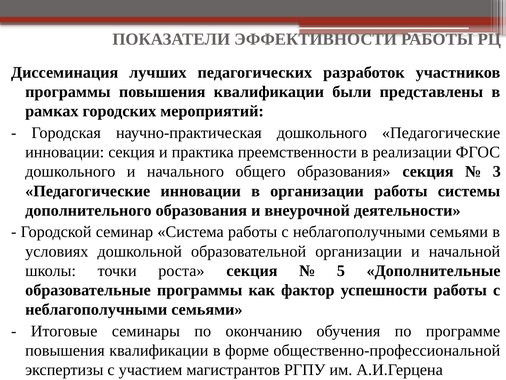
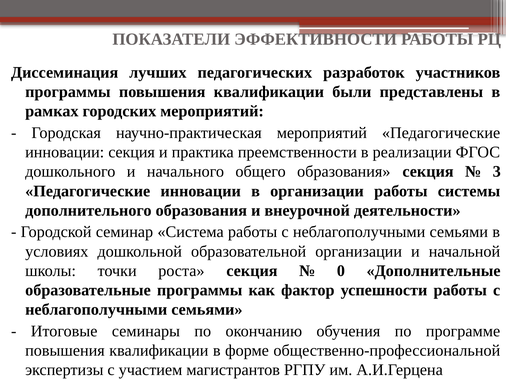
научно-практическая дошкольного: дошкольного -> мероприятий
5: 5 -> 0
